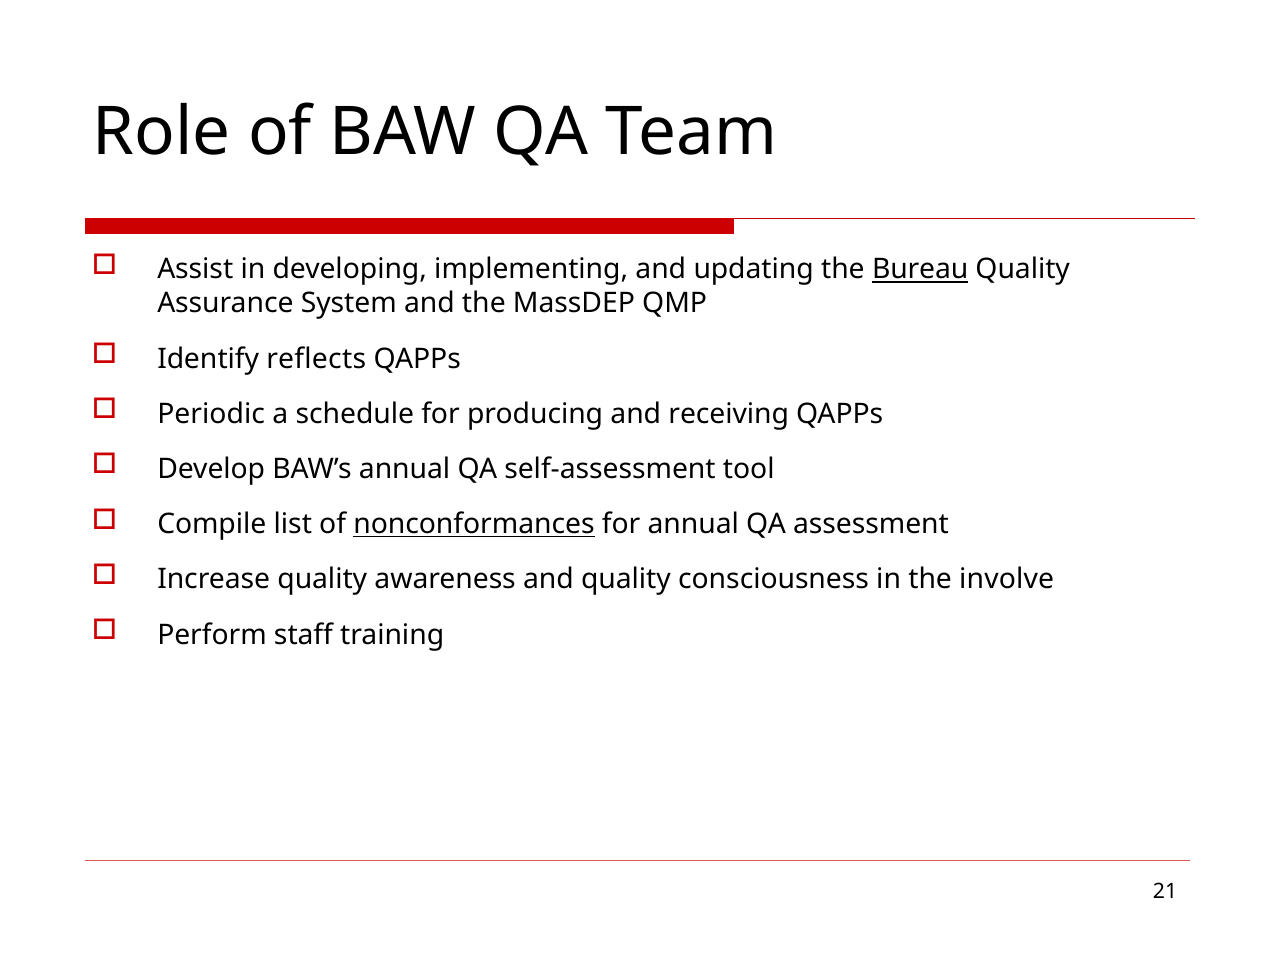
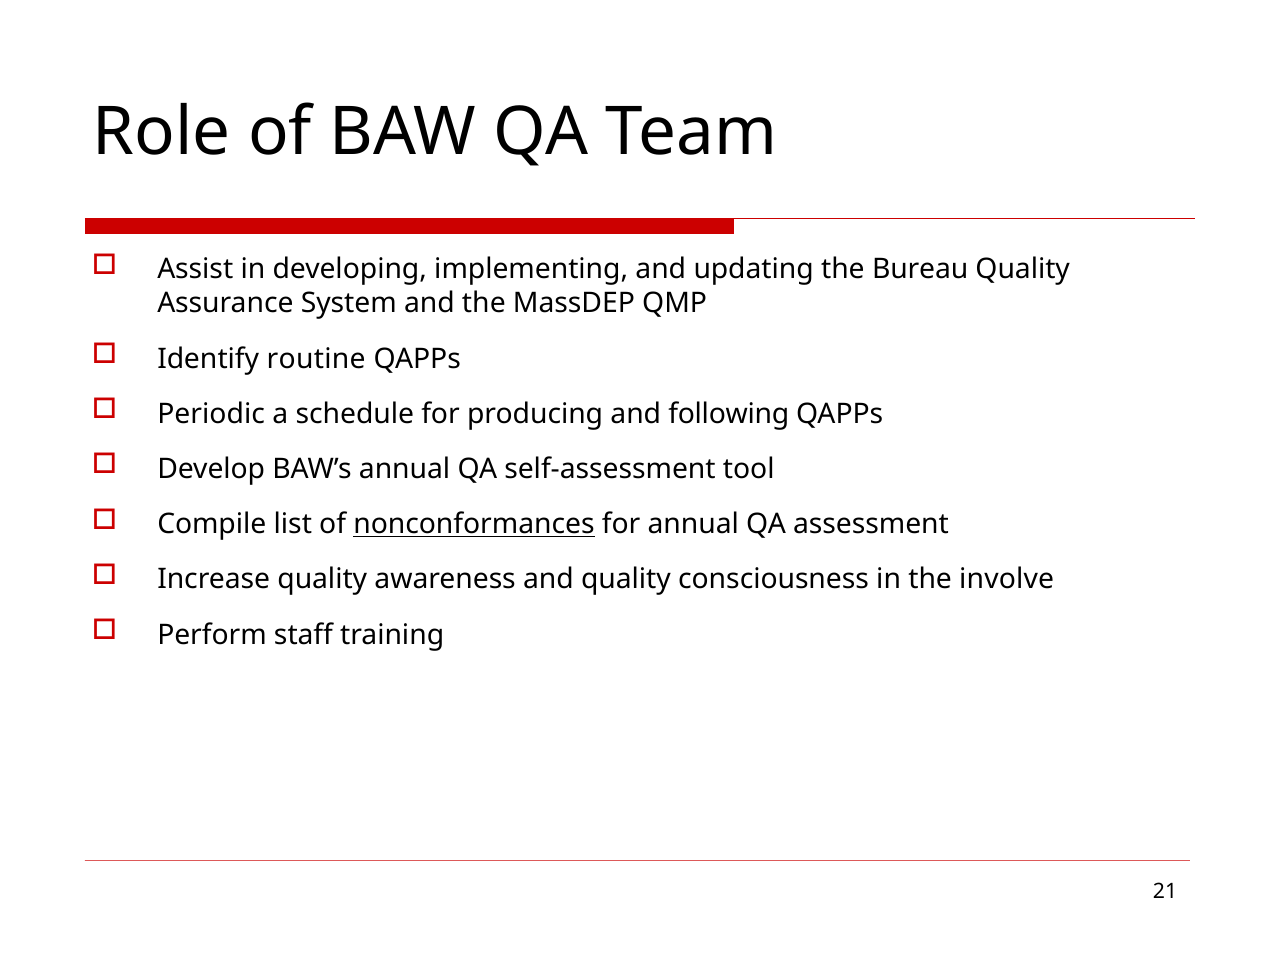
Bureau underline: present -> none
reflects: reflects -> routine
receiving: receiving -> following
